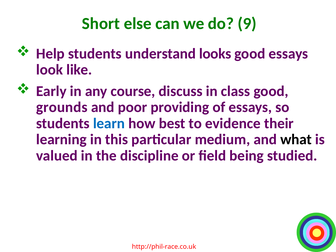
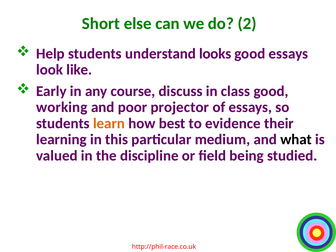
9: 9 -> 2
grounds: grounds -> working
providing: providing -> projector
learn colour: blue -> orange
